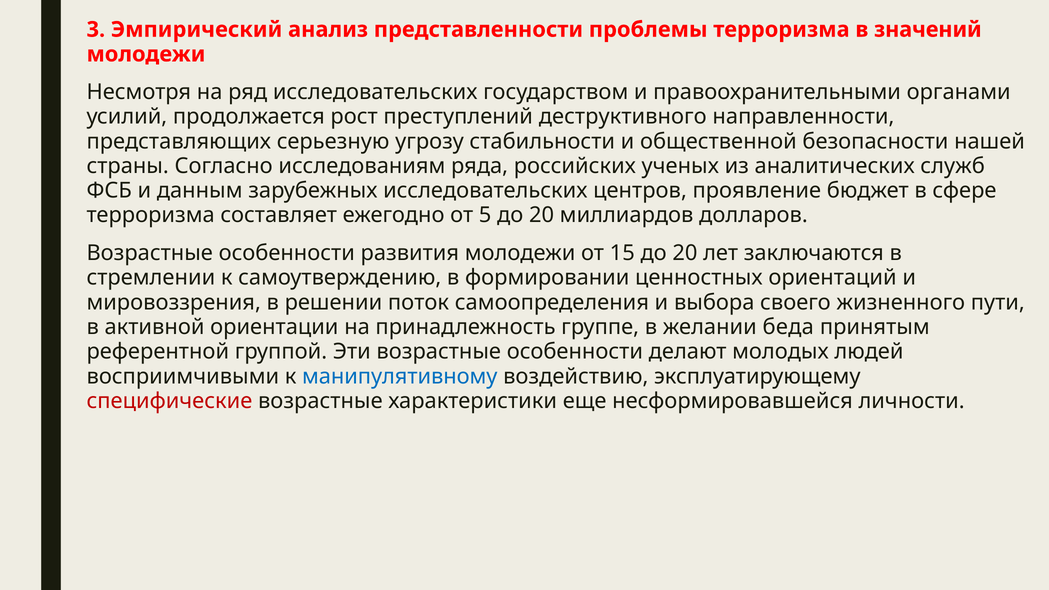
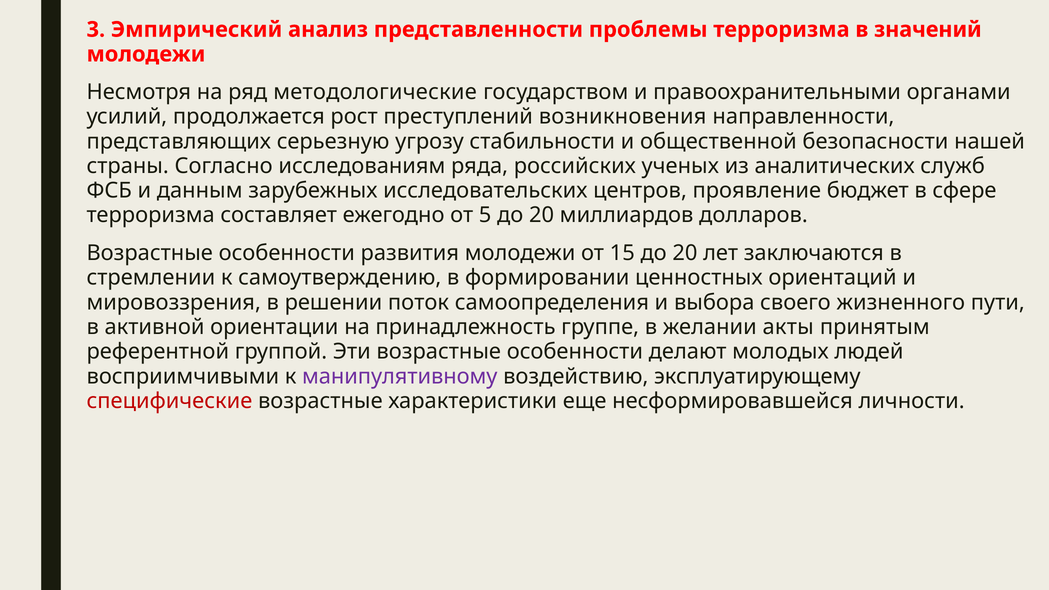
ряд исследовательских: исследовательских -> методологические
деструктивного: деструктивного -> возникновения
беда: беда -> акты
манипулятивному colour: blue -> purple
